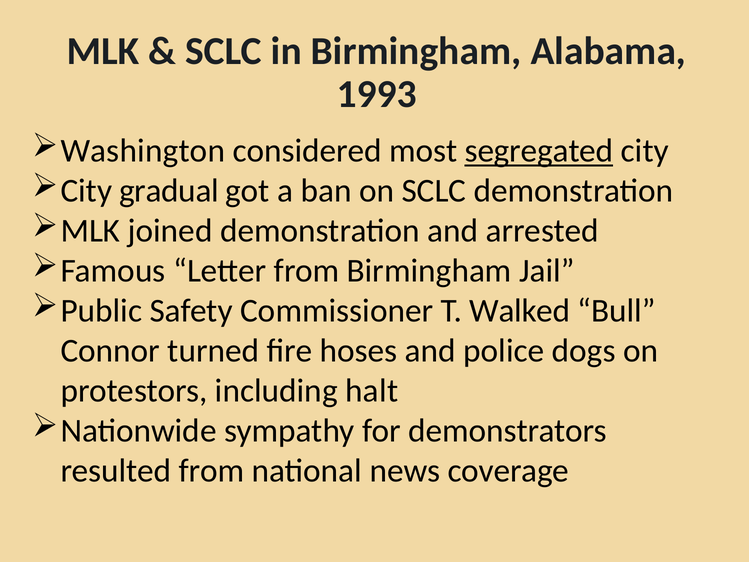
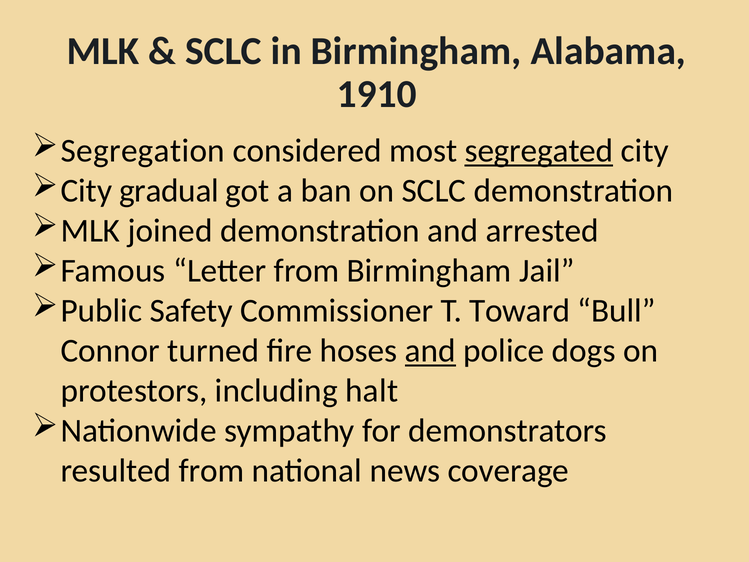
1993: 1993 -> 1910
Washington: Washington -> Segregation
Walked: Walked -> Toward
and at (430, 351) underline: none -> present
